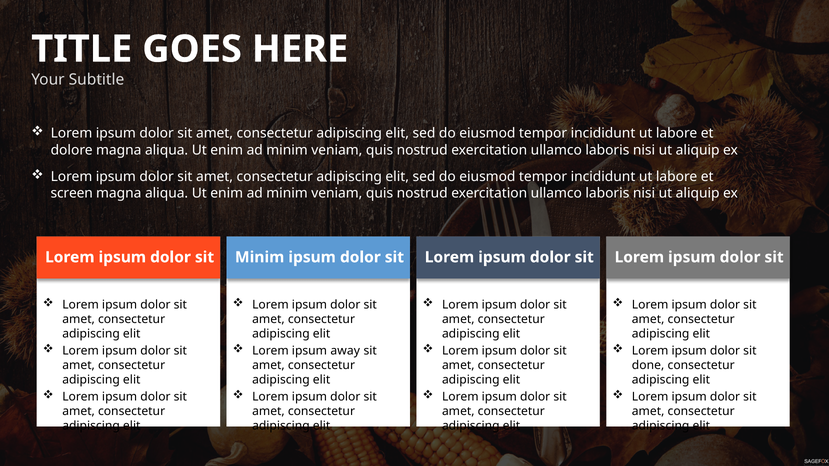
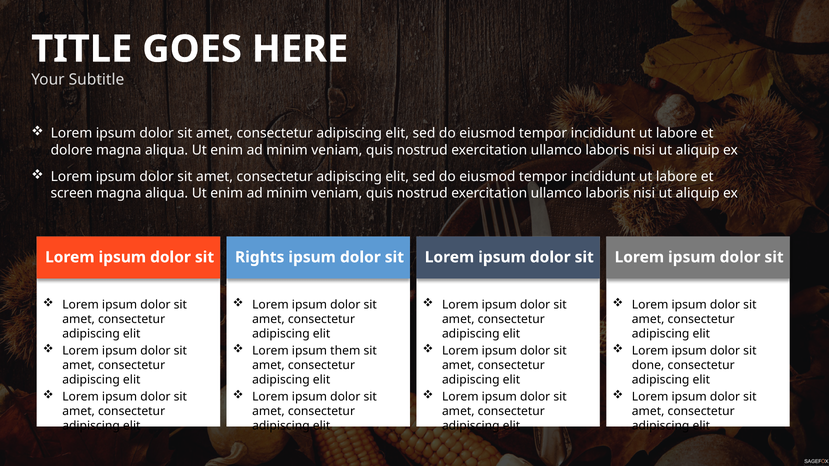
Minim at (260, 257): Minim -> Rights
away: away -> them
